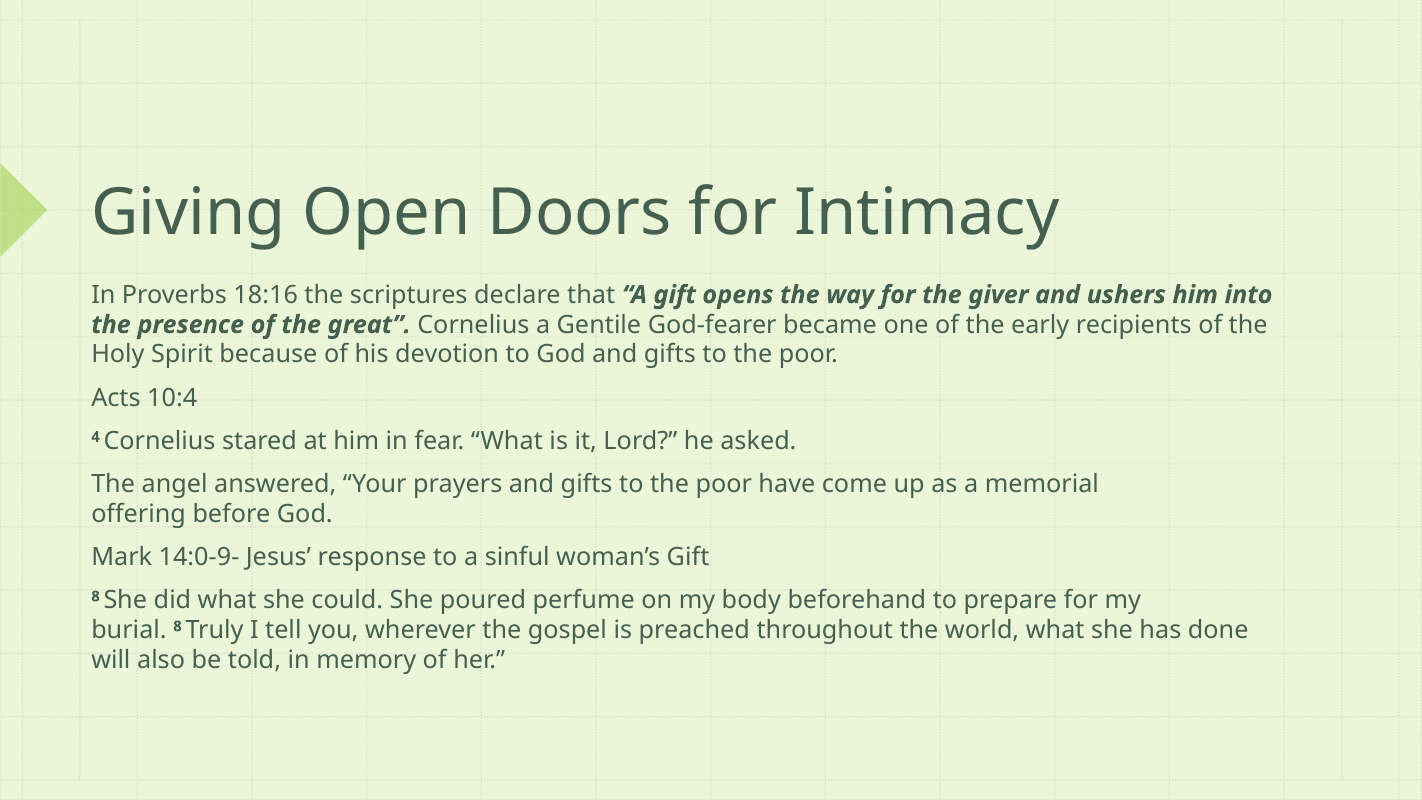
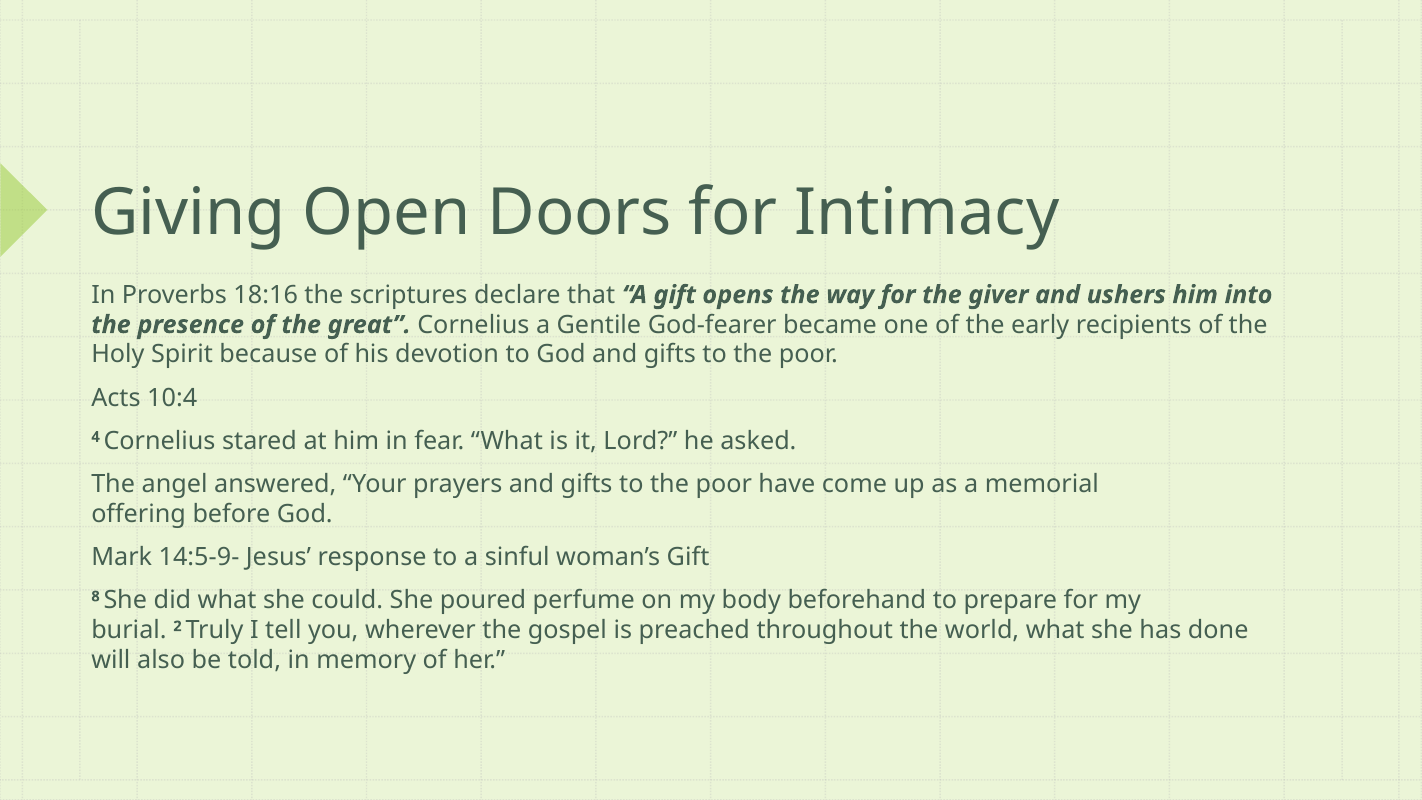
14:0-9-: 14:0-9- -> 14:5-9-
burial 8: 8 -> 2
